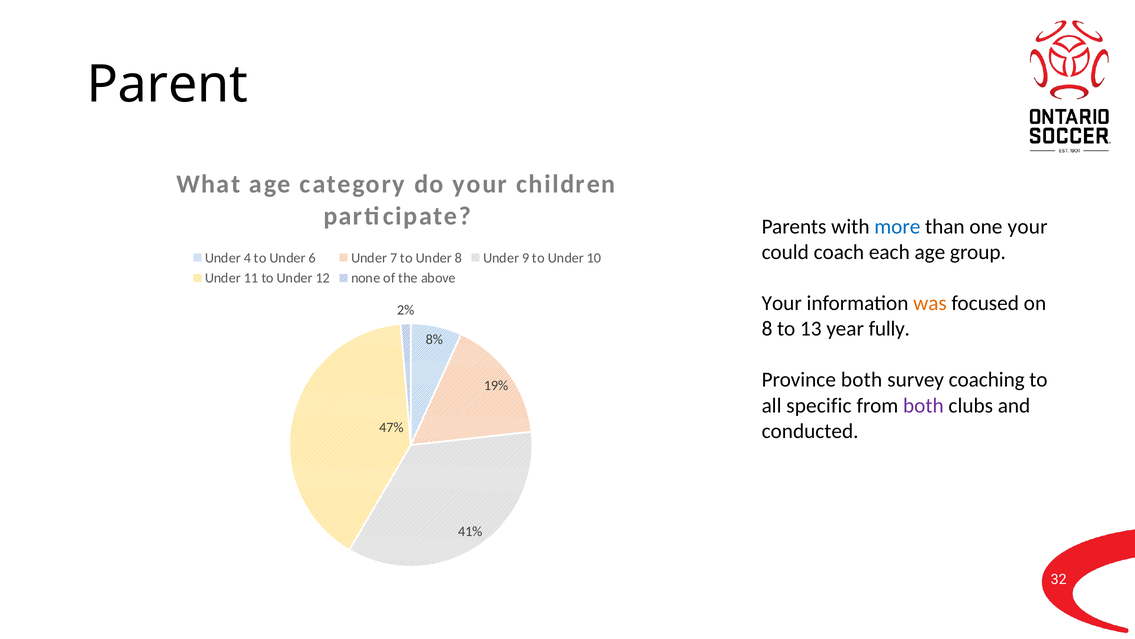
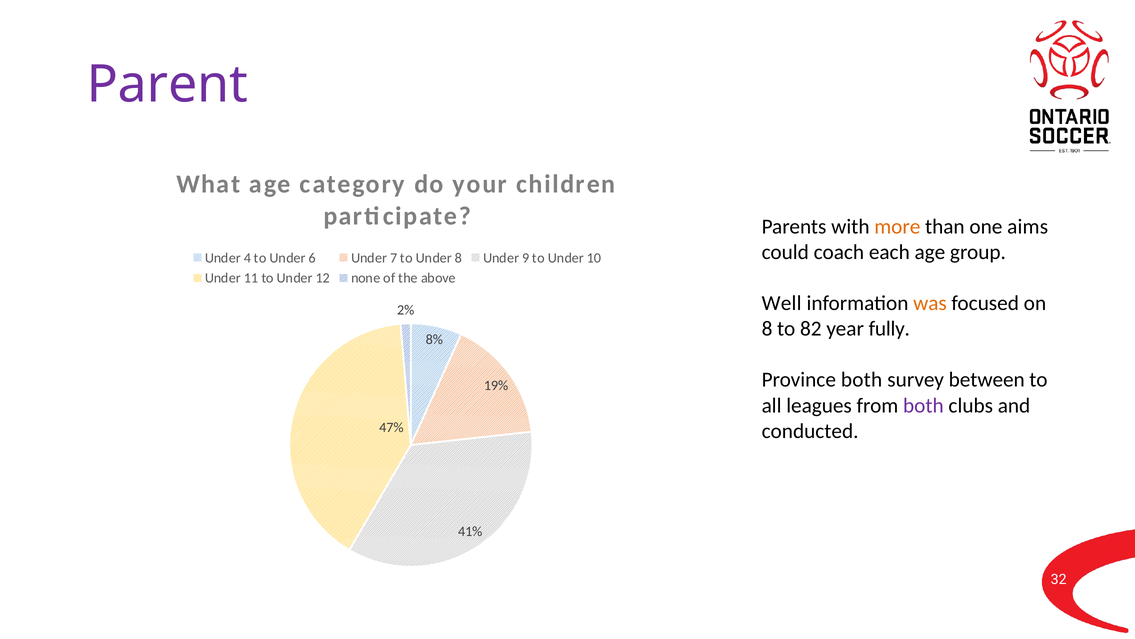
Parent colour: black -> purple
more colour: blue -> orange
one your: your -> aims
Your at (782, 303): Your -> Well
13: 13 -> 82
coaching: coaching -> between
specific: specific -> leagues
